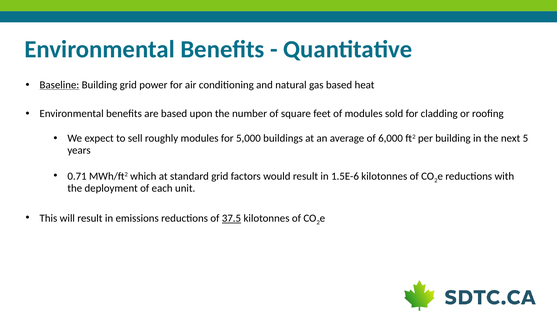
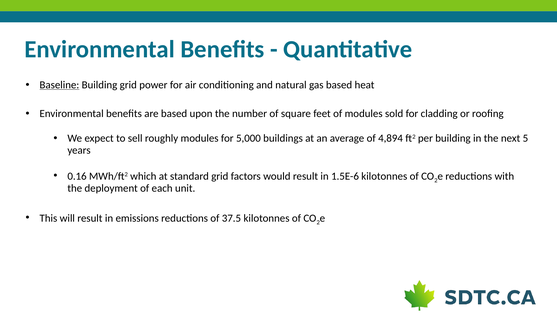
6,000: 6,000 -> 4,894
0.71: 0.71 -> 0.16
37.5 underline: present -> none
